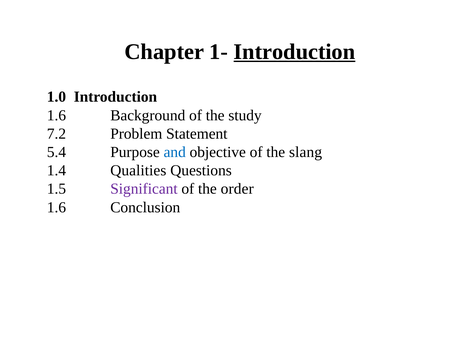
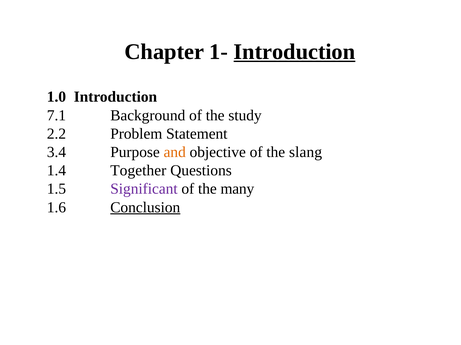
1.6 at (56, 116): 1.6 -> 7.1
7.2: 7.2 -> 2.2
5.4: 5.4 -> 3.4
and colour: blue -> orange
Qualities: Qualities -> Together
order: order -> many
Conclusion underline: none -> present
